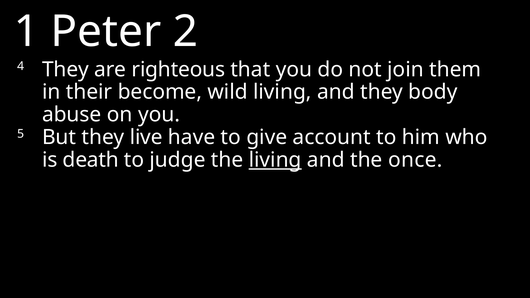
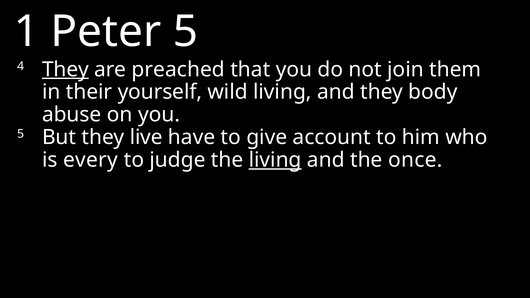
Peter 2: 2 -> 5
They at (65, 69) underline: none -> present
righteous: righteous -> preached
become: become -> yourself
death: death -> every
